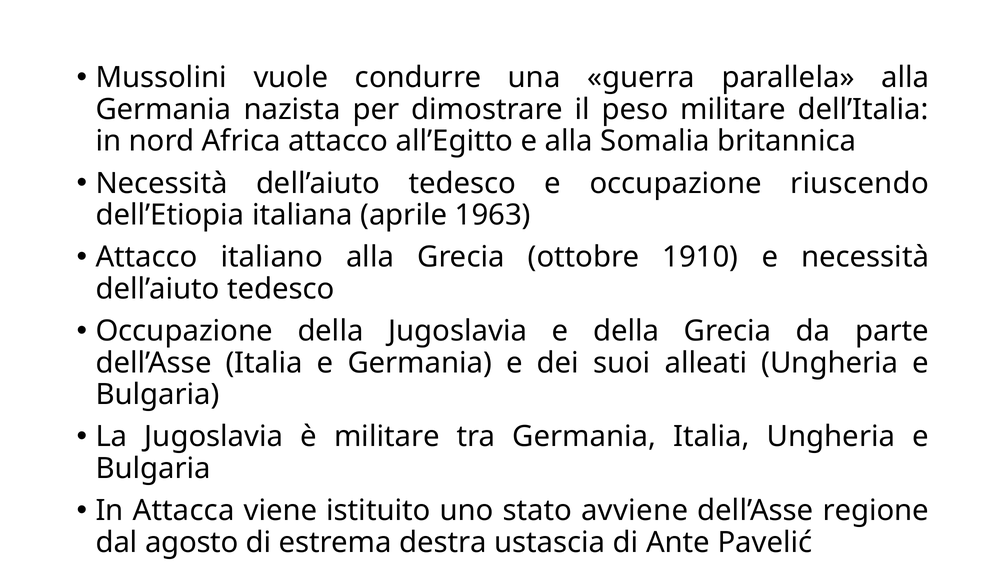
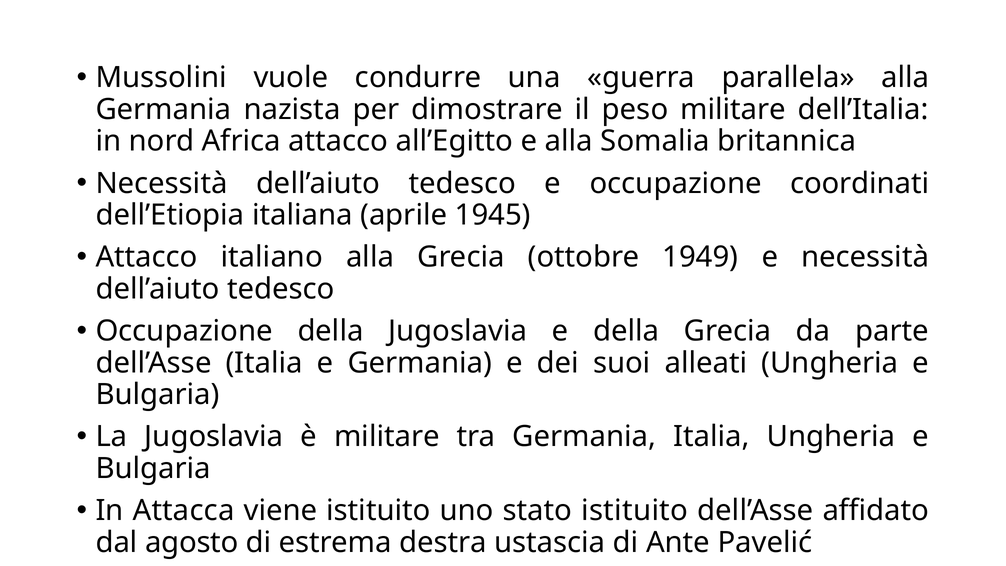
riuscendo: riuscendo -> coordinati
1963: 1963 -> 1945
1910: 1910 -> 1949
stato avviene: avviene -> istituito
regione: regione -> affidato
